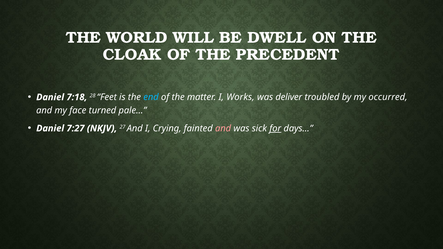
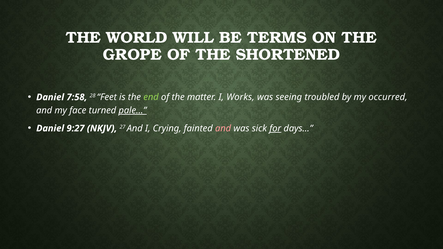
DWELL: DWELL -> TERMS
CLOAK: CLOAK -> GROPE
PRECEDENT: PRECEDENT -> SHORTENED
7:18: 7:18 -> 7:58
end colour: light blue -> light green
deliver: deliver -> seeing
pale… underline: none -> present
7:27: 7:27 -> 9:27
